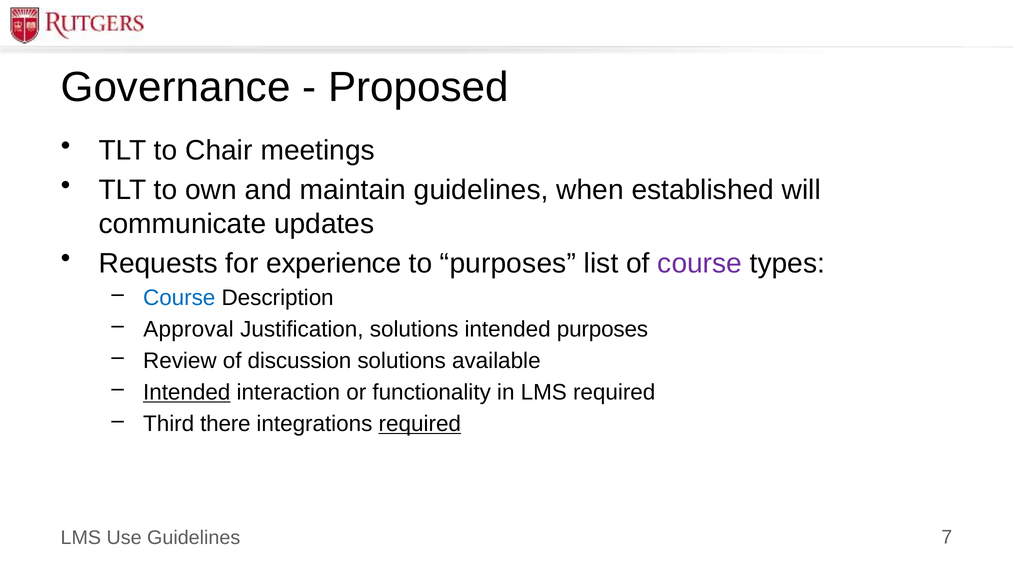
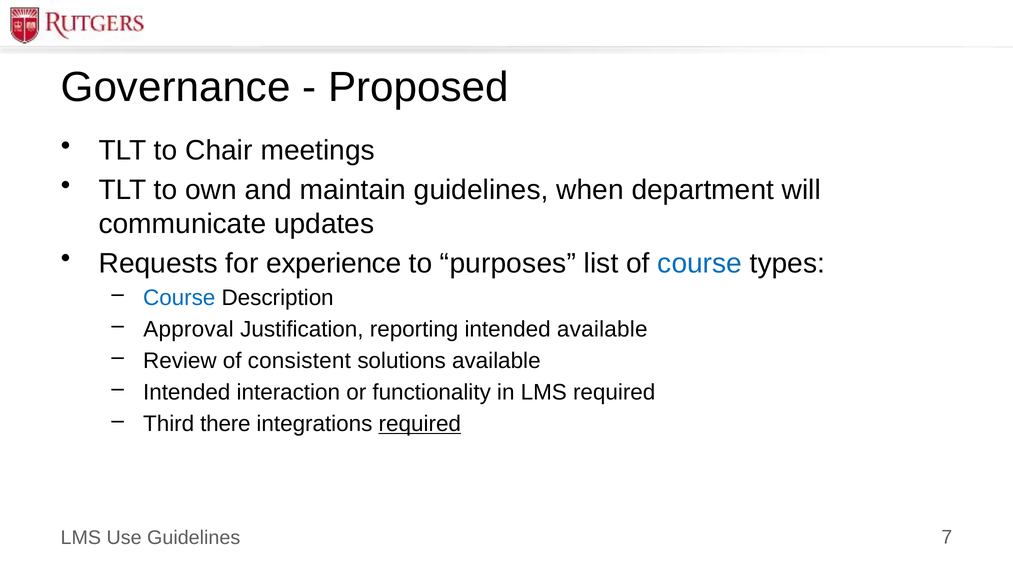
established: established -> department
course at (700, 263) colour: purple -> blue
Justification solutions: solutions -> reporting
intended purposes: purposes -> available
discussion: discussion -> consistent
Intended at (187, 392) underline: present -> none
